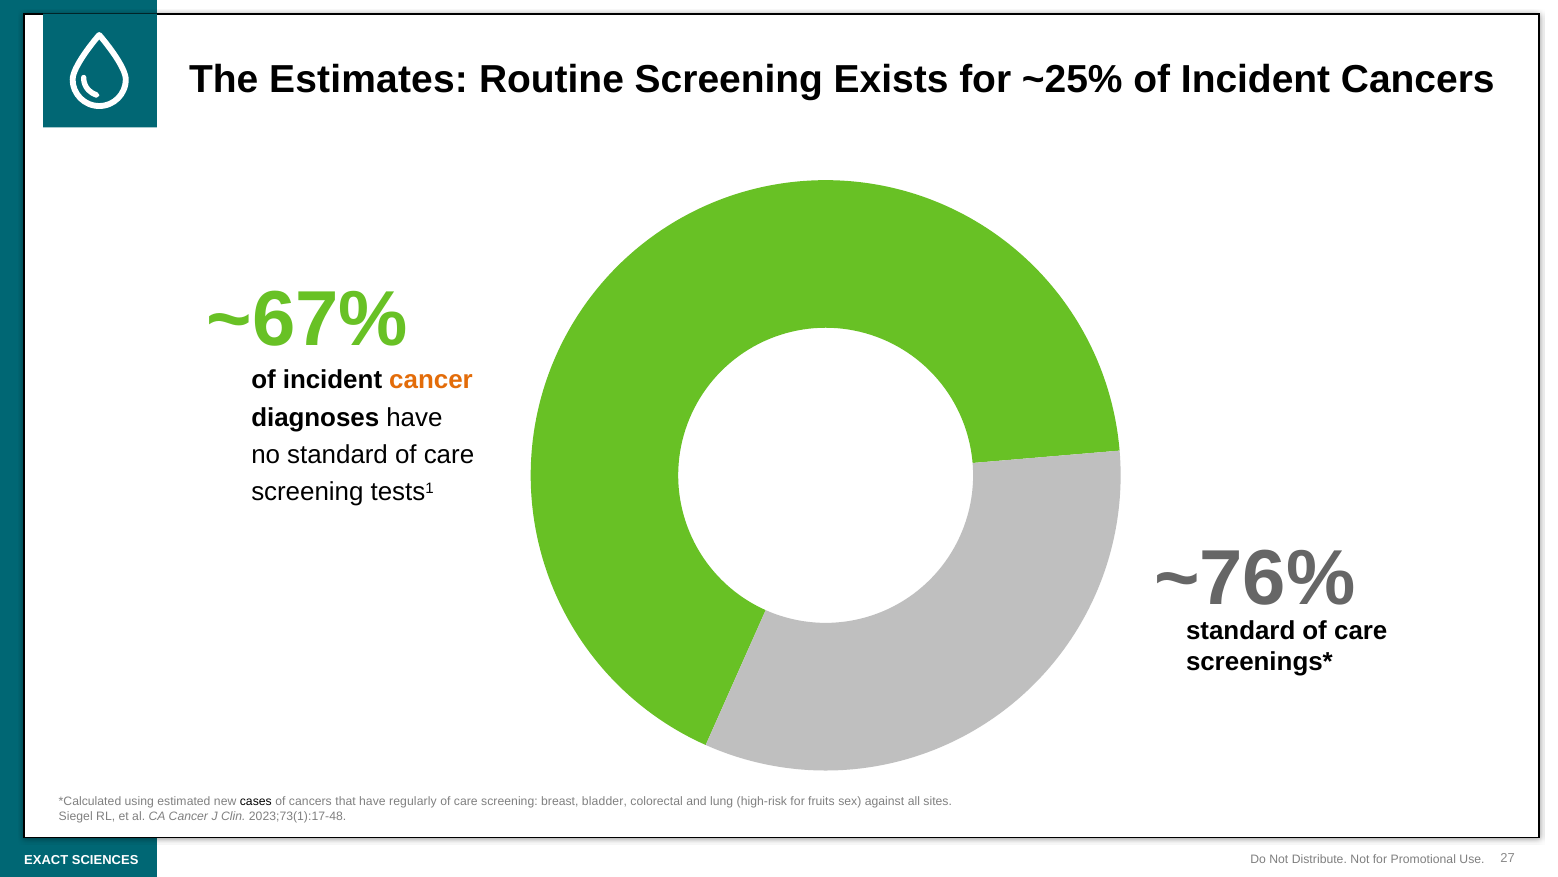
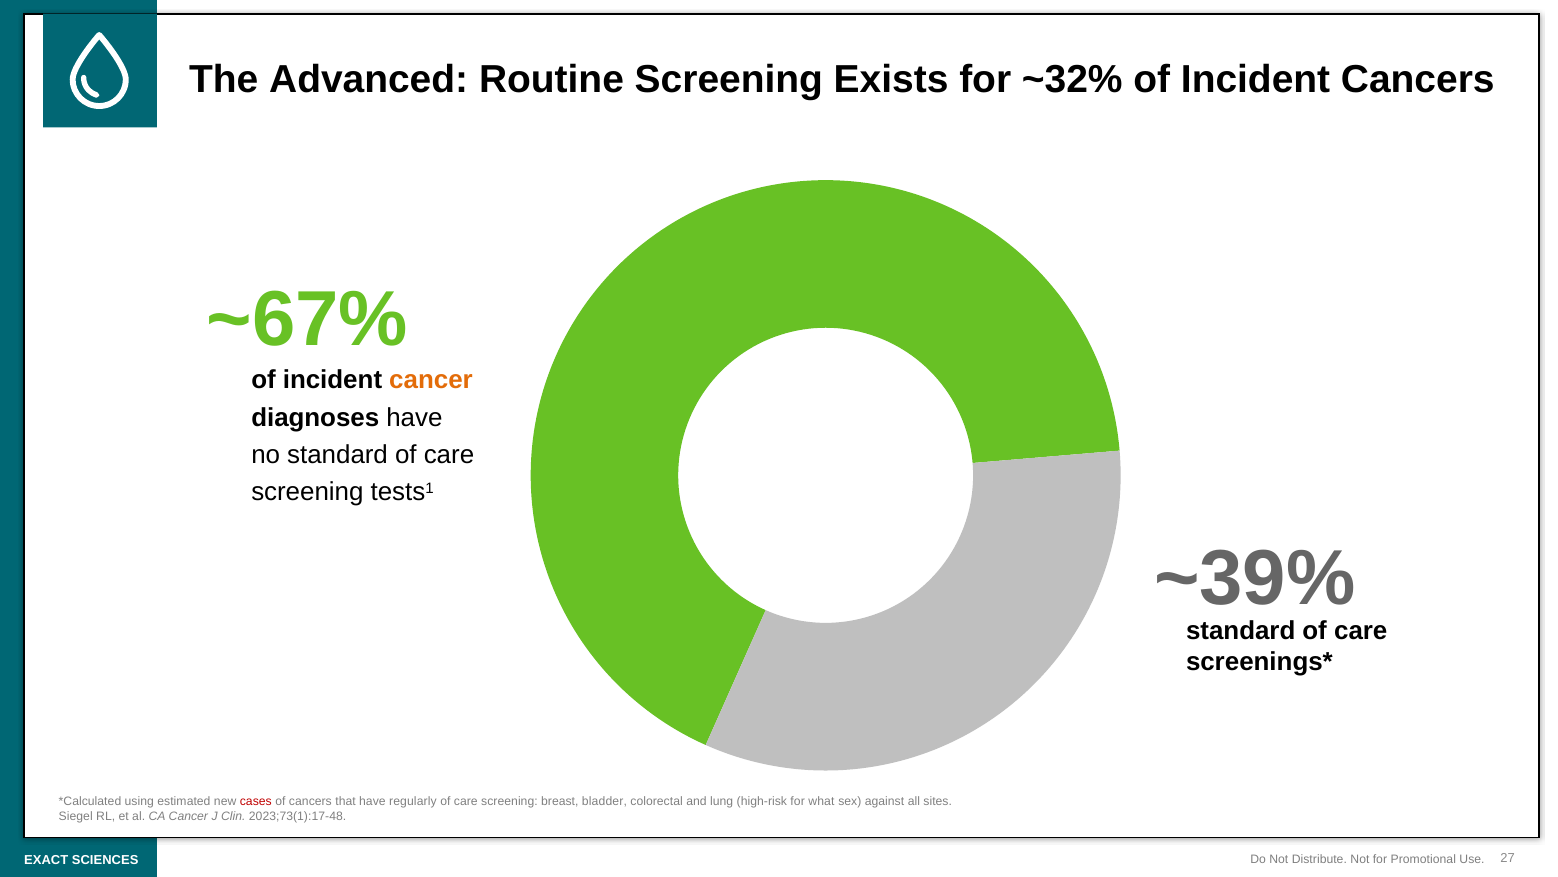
Estimates: Estimates -> Advanced
~25%: ~25% -> ~32%
~76%: ~76% -> ~39%
cases colour: black -> red
fruits: fruits -> what
